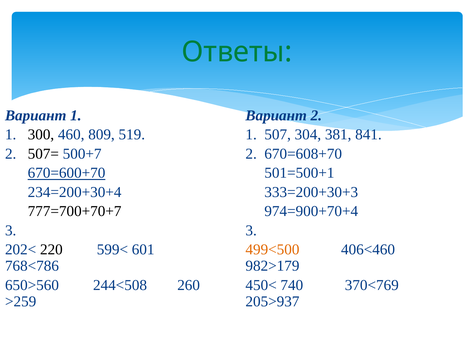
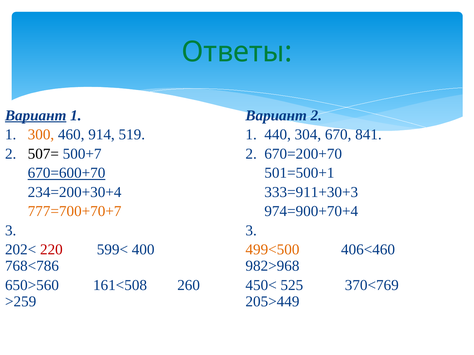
Вариант at (36, 116) underline: none -> present
300 colour: black -> orange
809: 809 -> 914
507: 507 -> 440
381: 381 -> 670
670=608+70: 670=608+70 -> 670=200+70
333=200+30+3: 333=200+30+3 -> 333=911+30+3
777=700+70+7 colour: black -> orange
220 colour: black -> red
601: 601 -> 400
982>179: 982>179 -> 982>968
244<508: 244<508 -> 161<508
740: 740 -> 525
205>937: 205>937 -> 205>449
